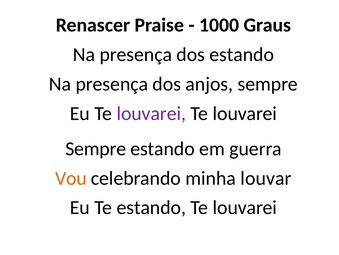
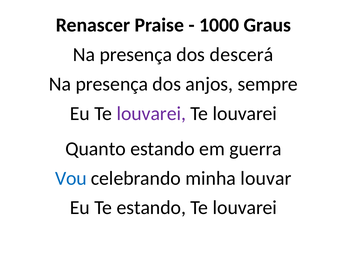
dos estando: estando -> descerá
Sempre at (96, 148): Sempre -> Quanto
Vou colour: orange -> blue
